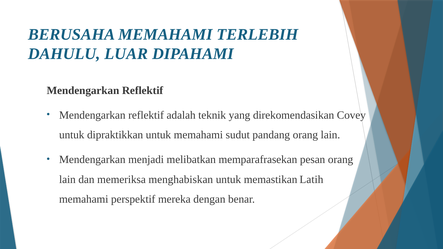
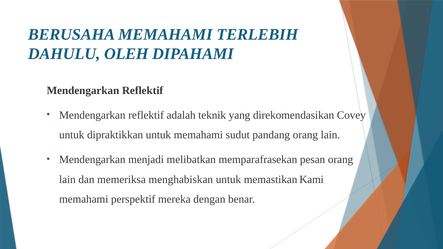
LUAR: LUAR -> OLEH
Latih: Latih -> Kami
